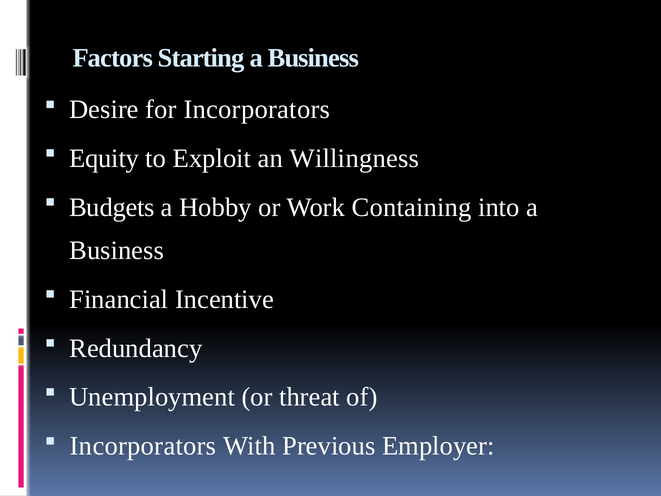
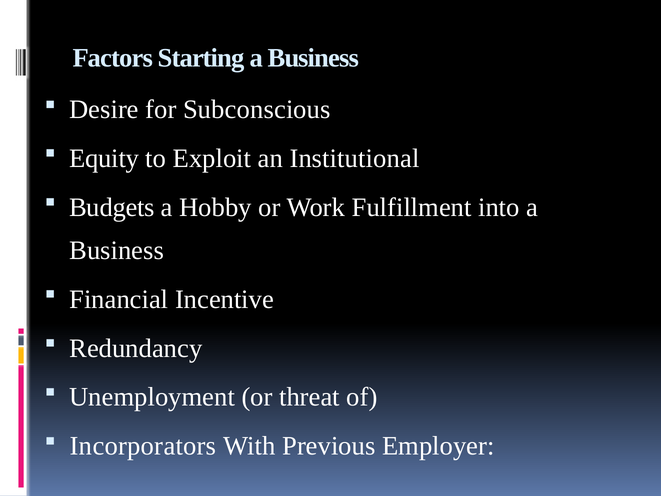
for Incorporators: Incorporators -> Subconscious
Willingness: Willingness -> Institutional
Containing: Containing -> Fulfillment
